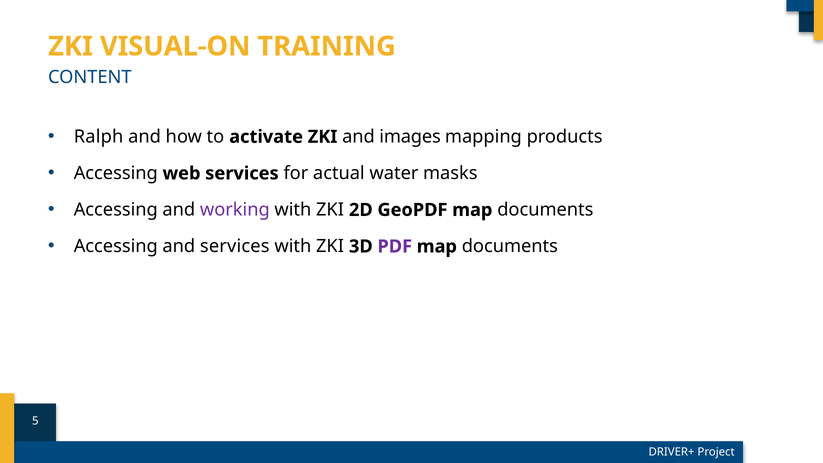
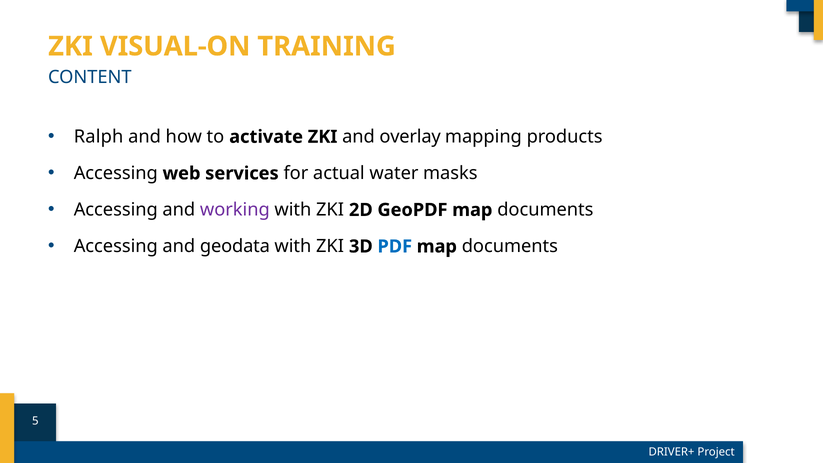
images: images -> overlay
and services: services -> geodata
PDF colour: purple -> blue
